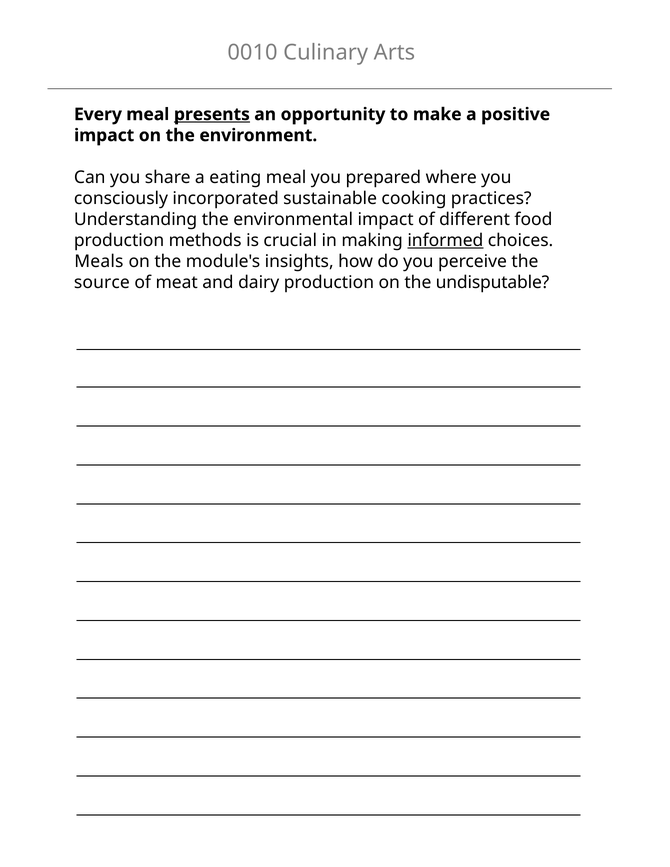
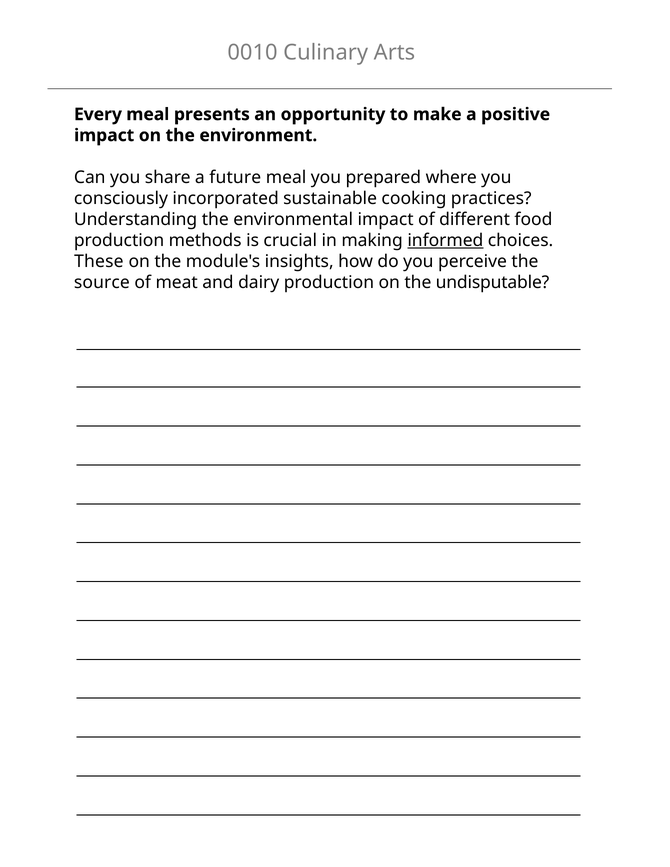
presents underline: present -> none
eating: eating -> future
Meals: Meals -> These
